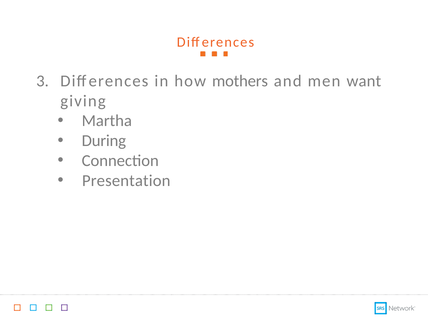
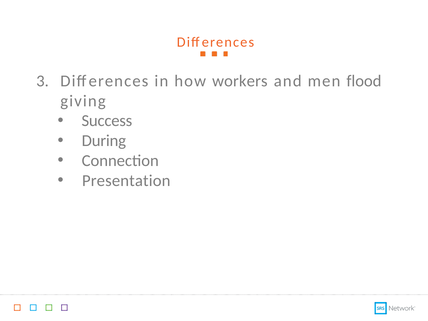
mothers: mothers -> workers
want: want -> flood
Martha: Martha -> Success
